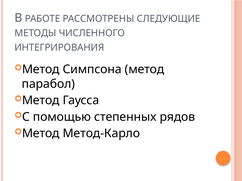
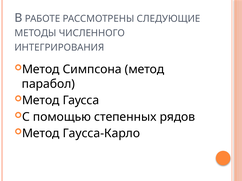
Метод-Карло: Метод-Карло -> Гаусса-Карло
